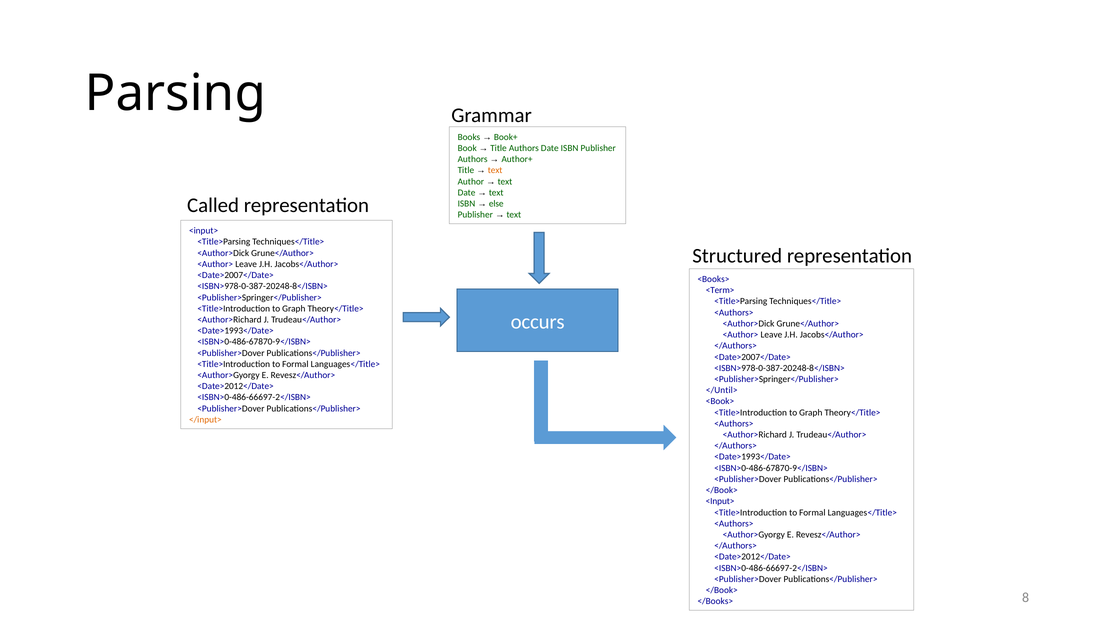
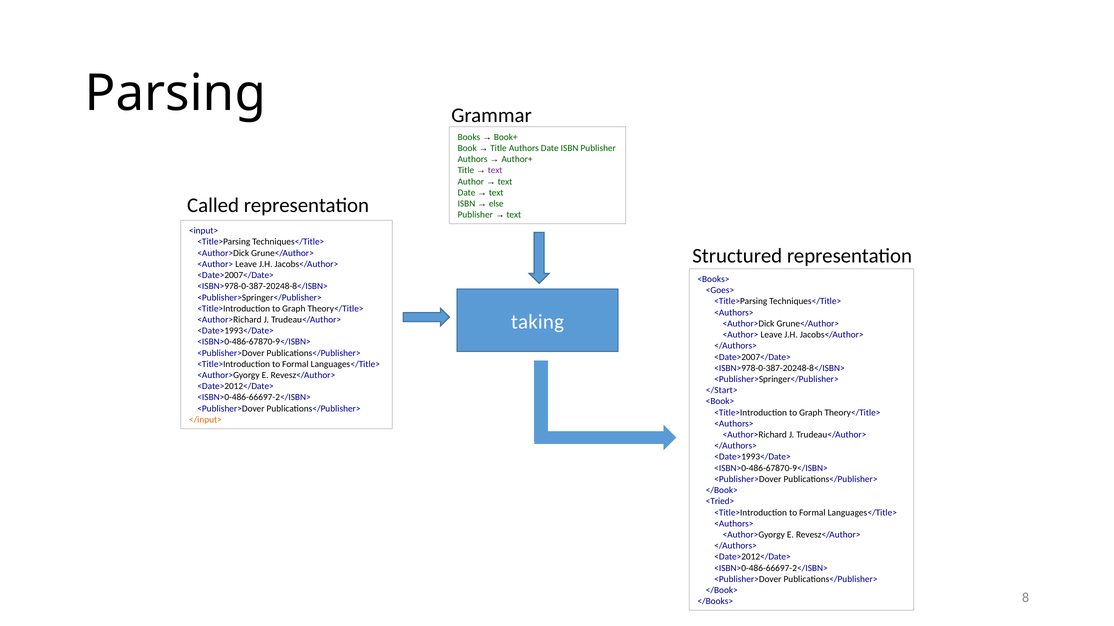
text at (495, 171) colour: orange -> purple
<Term>: <Term> -> <Goes>
occurs: occurs -> taking
</Until>: </Until> -> </Start>
<Input> at (720, 502): <Input> -> <Tried>
